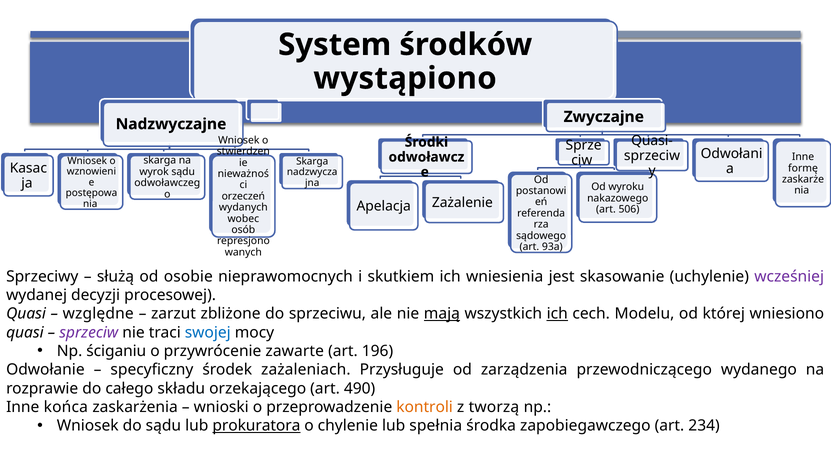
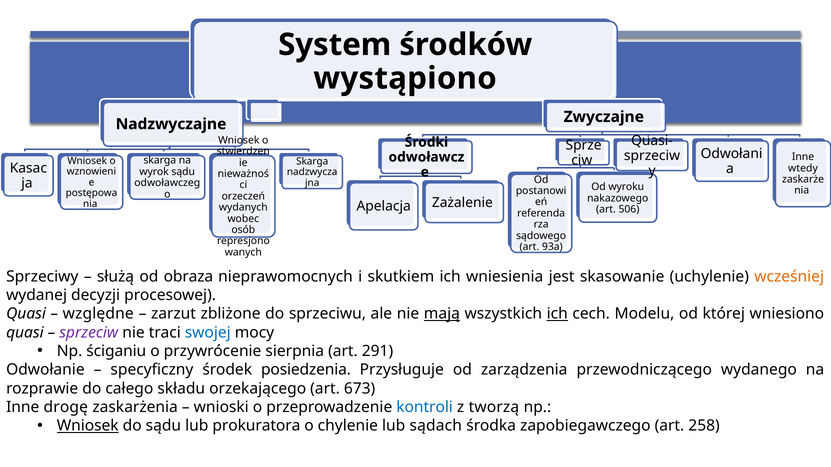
formę: formę -> wtedy
osobie: osobie -> obraza
wcześniej colour: purple -> orange
zawarte: zawarte -> sierpnia
196: 196 -> 291
zażaleniach: zażaleniach -> posiedzenia
490: 490 -> 673
końca: końca -> drogę
kontroli colour: orange -> blue
Wniosek at (88, 426) underline: none -> present
prokuratora underline: present -> none
spełnia: spełnia -> sądach
234: 234 -> 258
